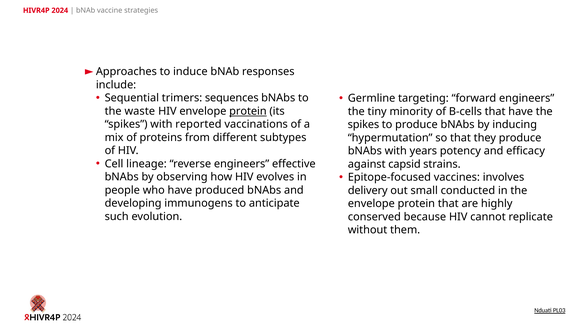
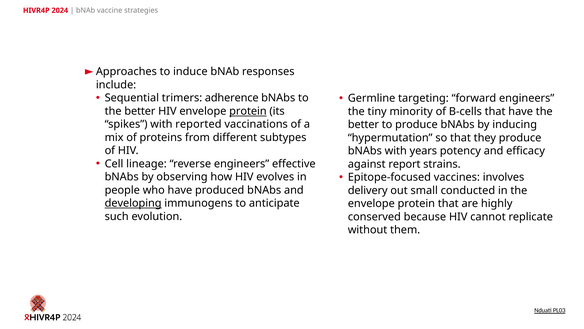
sequences: sequences -> adherence
waste at (140, 111): waste -> better
spikes at (363, 124): spikes -> better
capsid: capsid -> report
developing underline: none -> present
